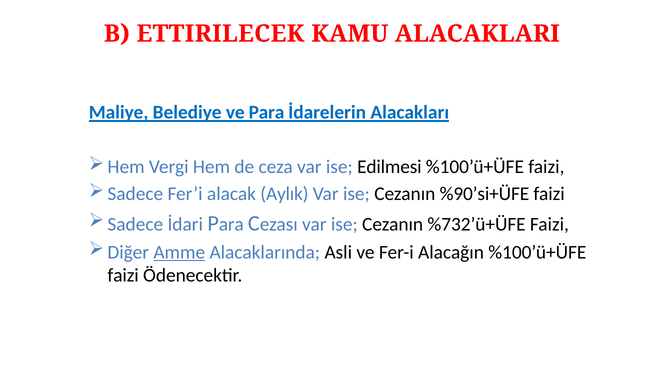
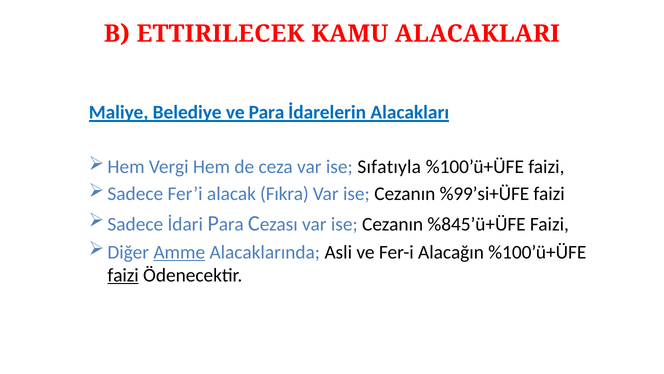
Edilmesi: Edilmesi -> Sıfatıyla
Aylık: Aylık -> Fıkra
%90’si+ÜFE: %90’si+ÜFE -> %99’si+ÜFE
%732’ü+ÜFE: %732’ü+ÜFE -> %845’ü+ÜFE
faizi at (123, 275) underline: none -> present
